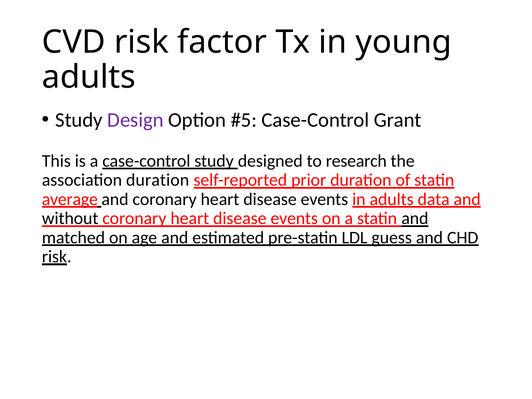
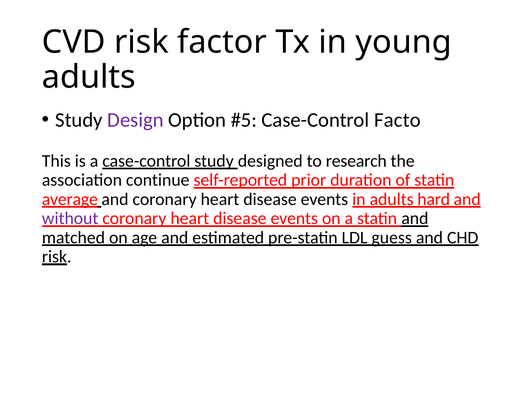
Grant: Grant -> Facto
association duration: duration -> continue
data: data -> hard
without colour: black -> purple
